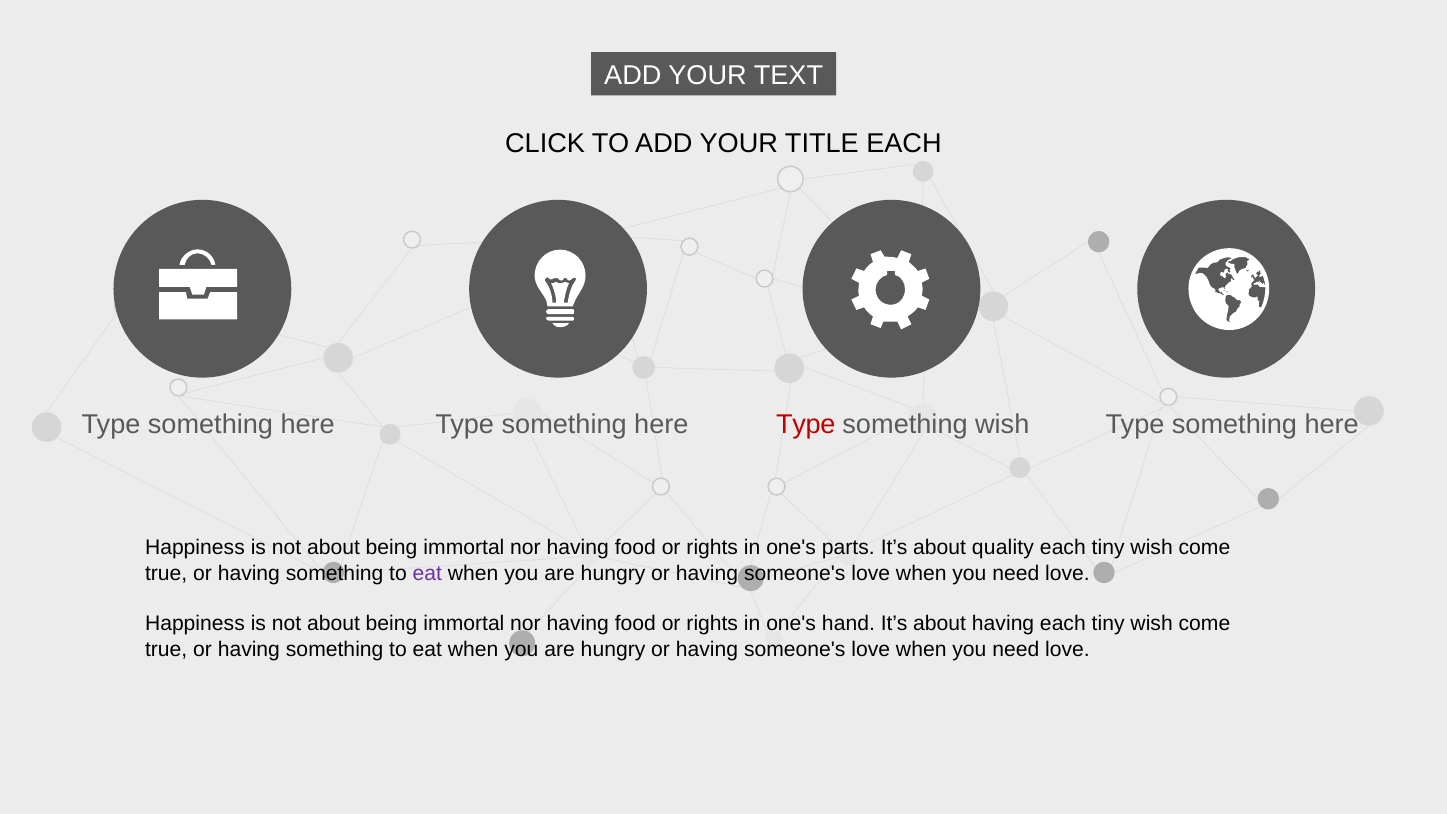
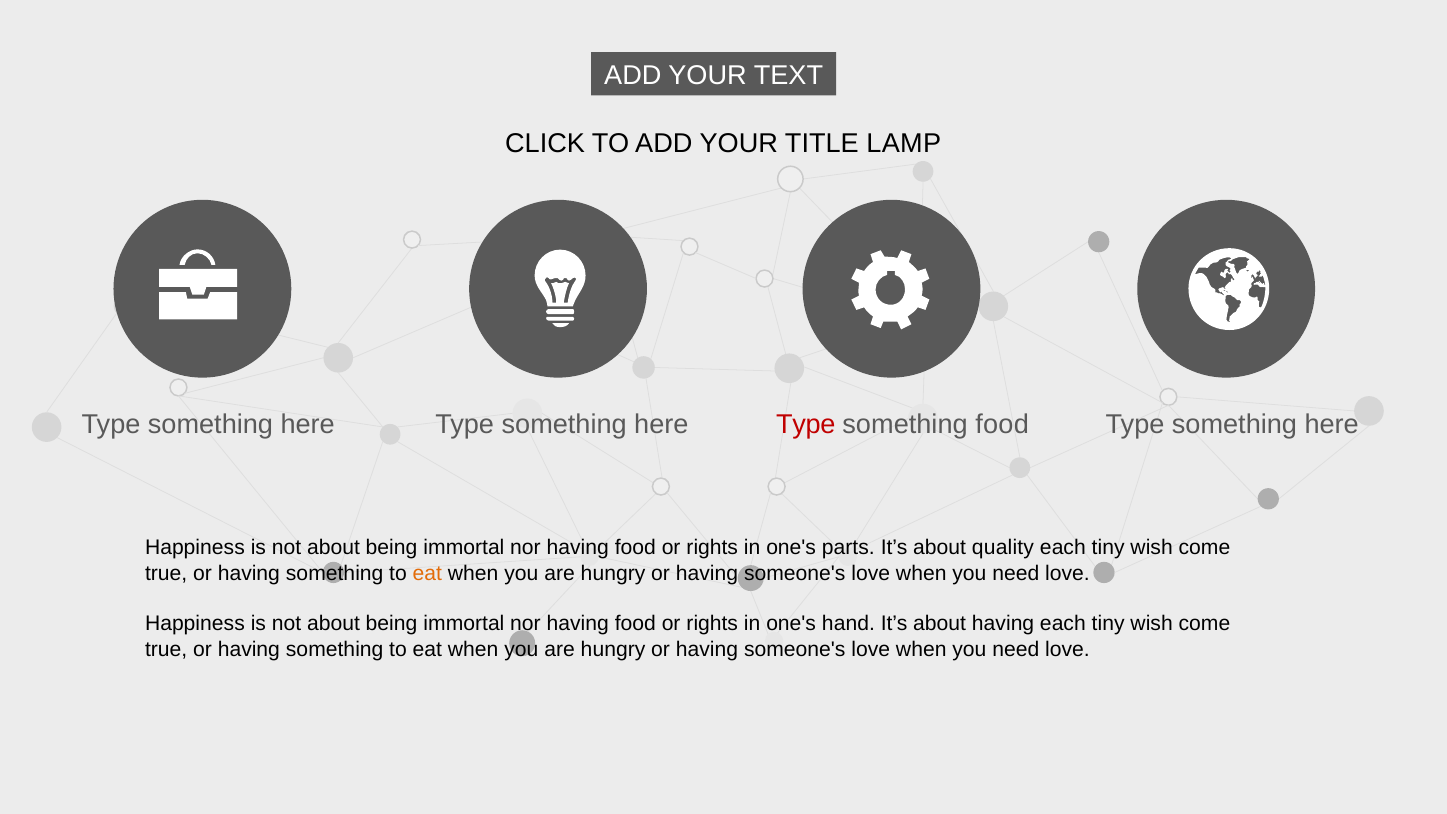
TITLE EACH: EACH -> LAMP
something wish: wish -> food
eat at (427, 573) colour: purple -> orange
